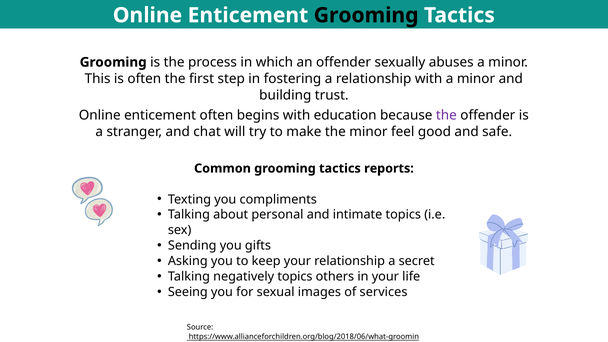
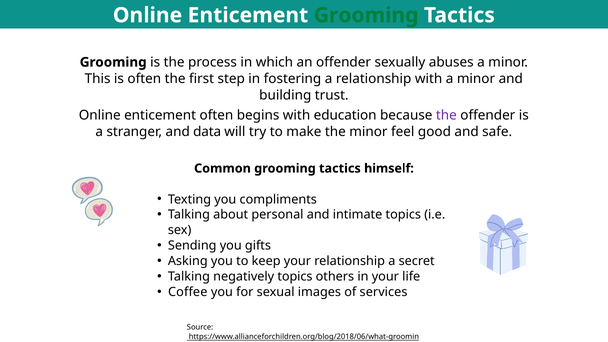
Grooming at (366, 15) colour: black -> green
chat: chat -> data
reports: reports -> himself
Seeing: Seeing -> Coffee
